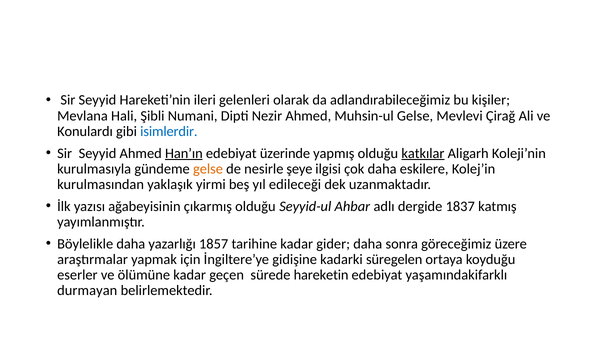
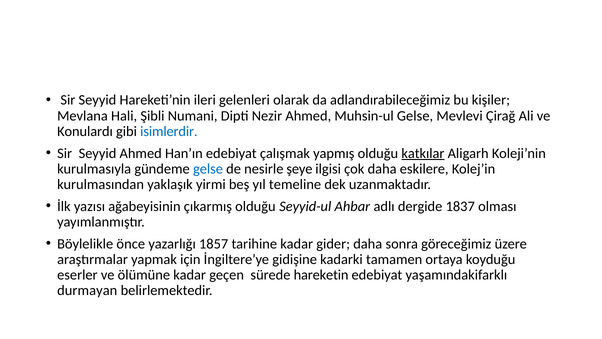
Han’ın underline: present -> none
üzerinde: üzerinde -> çalışmak
gelse at (208, 169) colour: orange -> blue
edileceği: edileceği -> temeline
katmış: katmış -> olması
Böylelikle daha: daha -> önce
süregelen: süregelen -> tamamen
